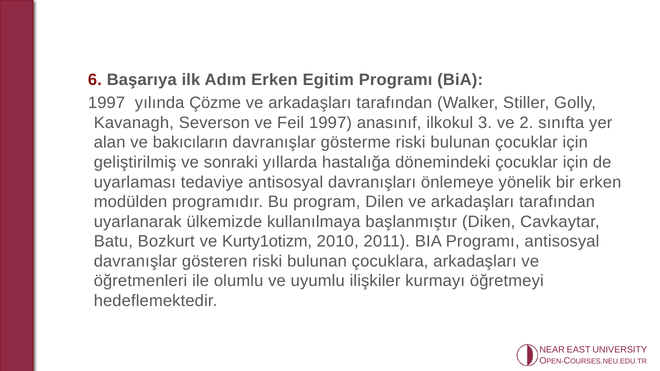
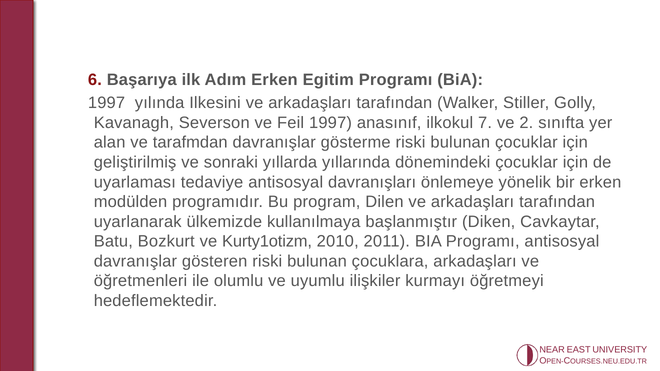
Çözme: Çözme -> Ilkesini
3: 3 -> 7
bakıcıların: bakıcıların -> tarafmdan
hastalığa: hastalığa -> yıllarında
